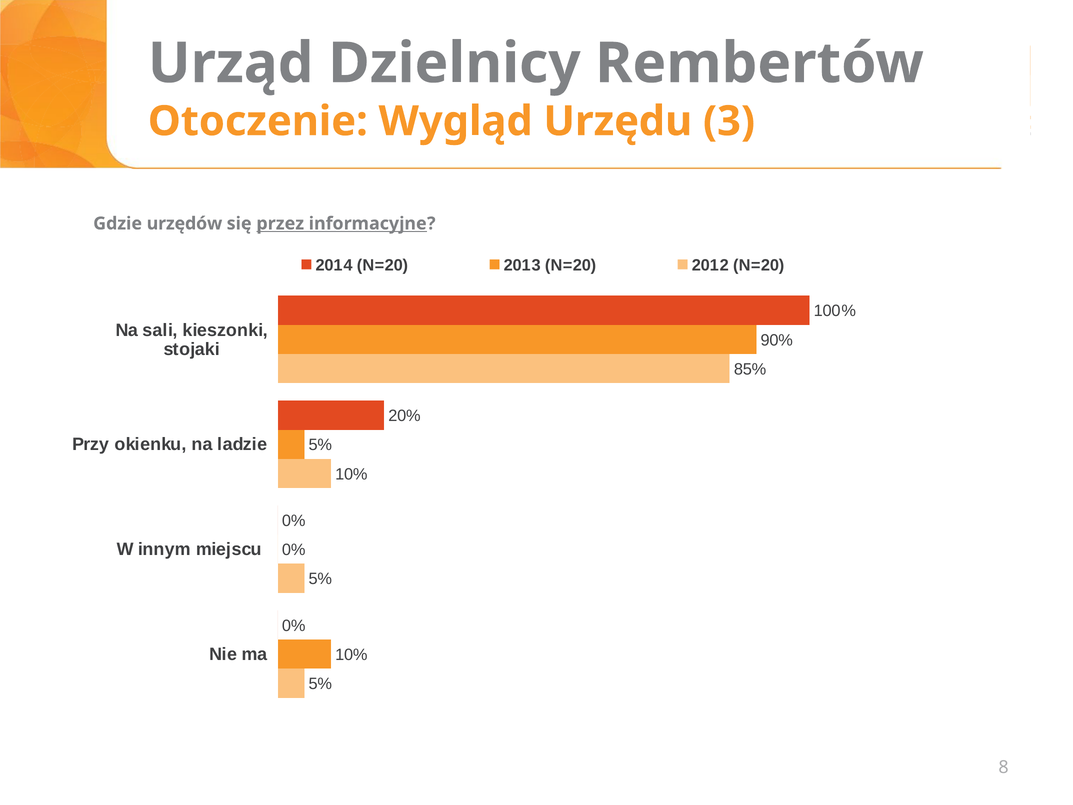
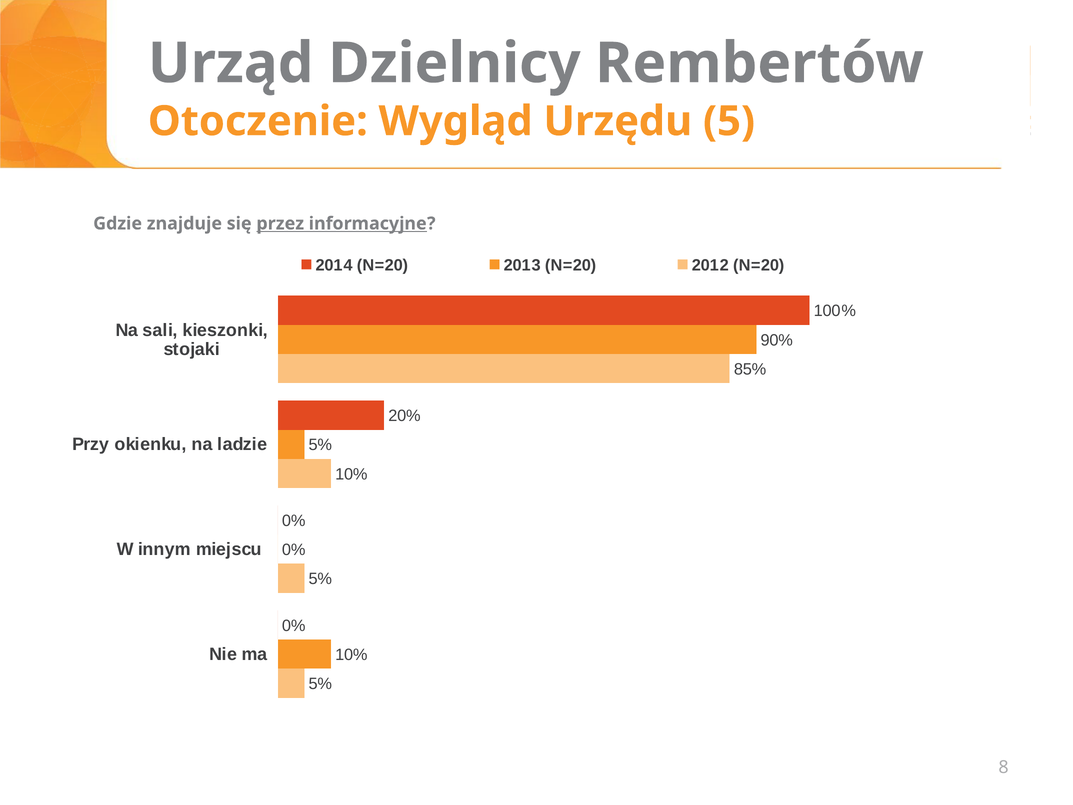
3: 3 -> 5
urzędów: urzędów -> znajduje
